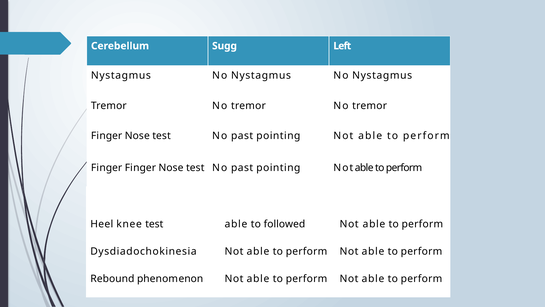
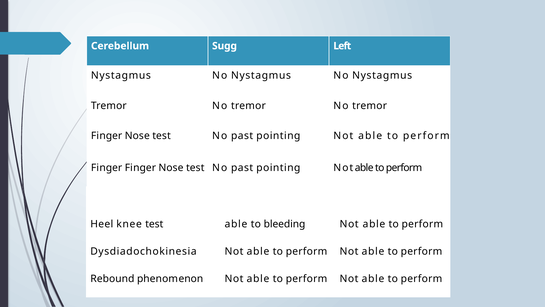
followed: followed -> bleeding
